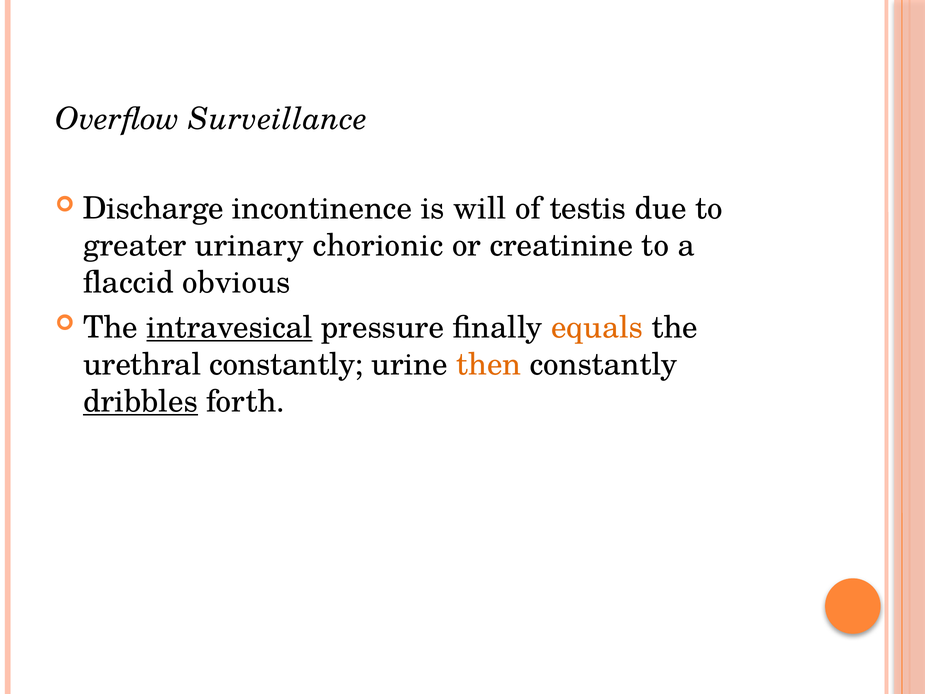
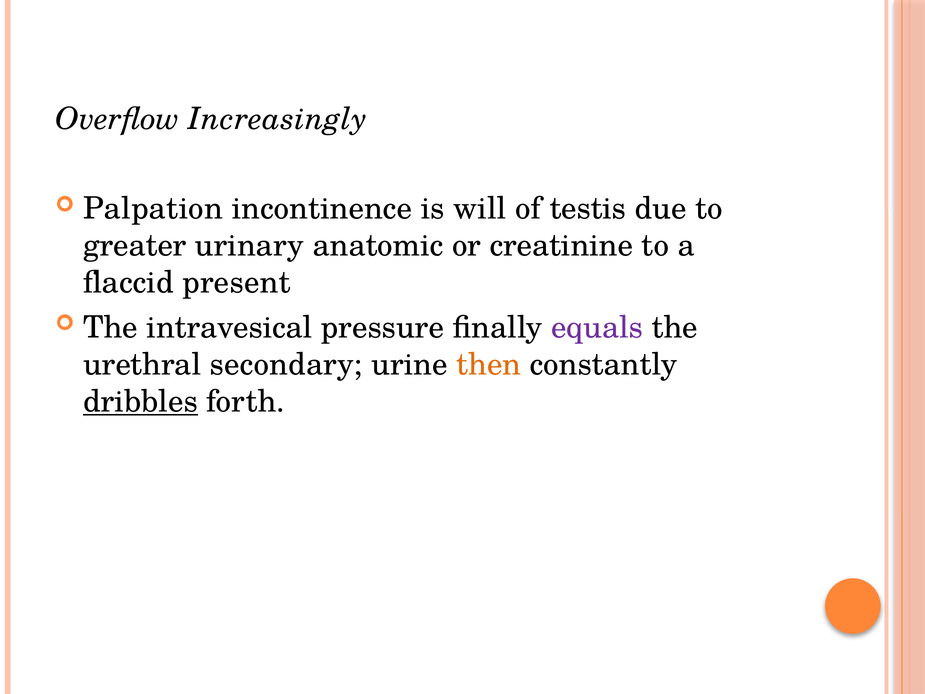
Surveillance: Surveillance -> Increasingly
Discharge: Discharge -> Palpation
chorionic: chorionic -> anatomic
obvious: obvious -> present
intravesical underline: present -> none
equals colour: orange -> purple
urethral constantly: constantly -> secondary
